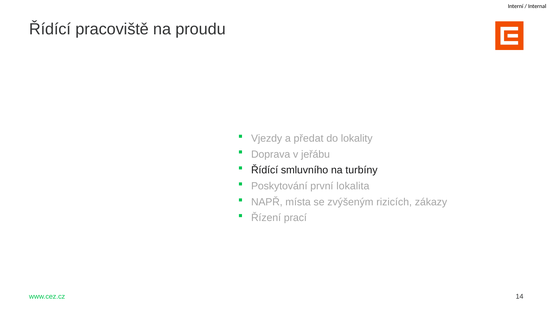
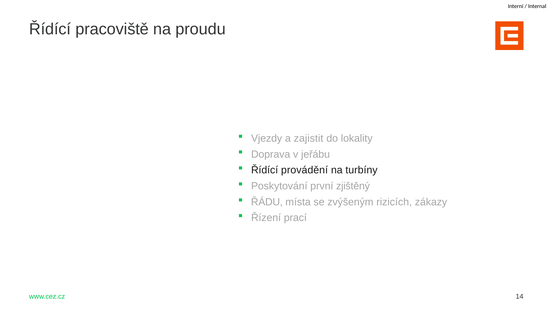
předat: předat -> zajistit
smluvního: smluvního -> provádění
lokalita: lokalita -> zjištěný
NAPŘ: NAPŘ -> ŘÁDU
